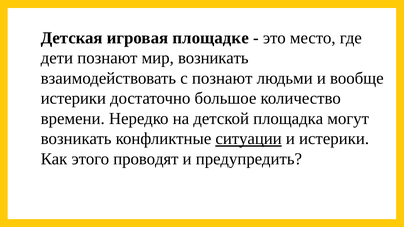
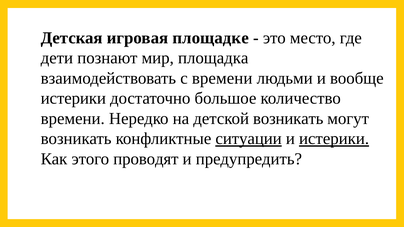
мир возникать: возникать -> площадка
с познают: познают -> времени
детской площадка: площадка -> возникать
истерики at (334, 139) underline: none -> present
